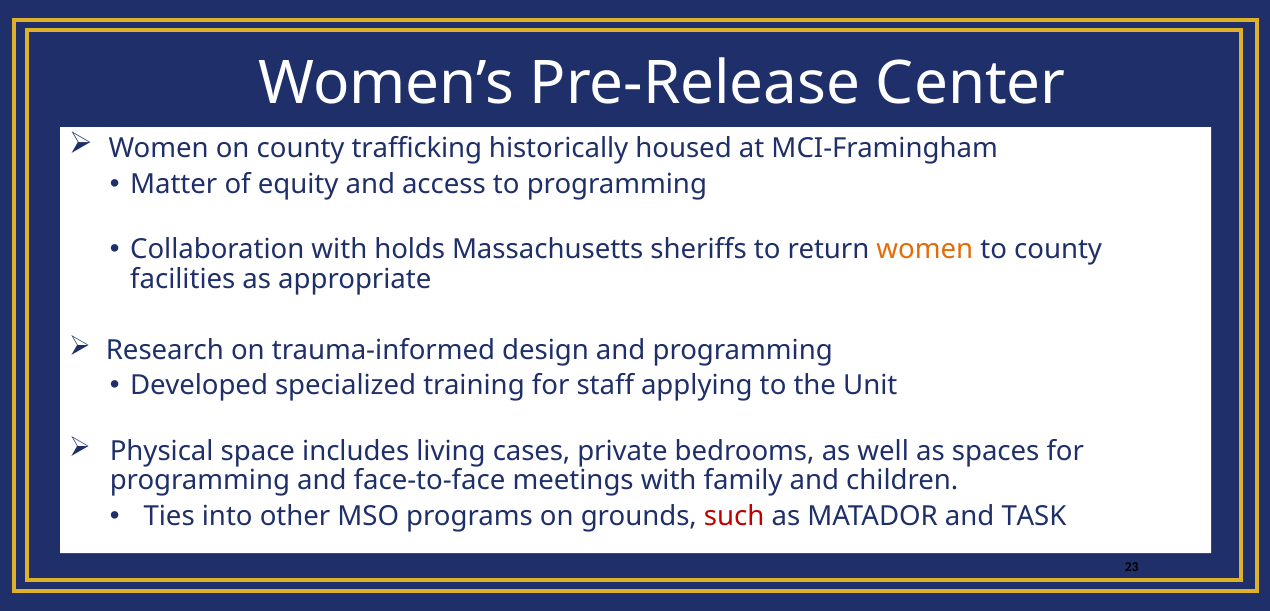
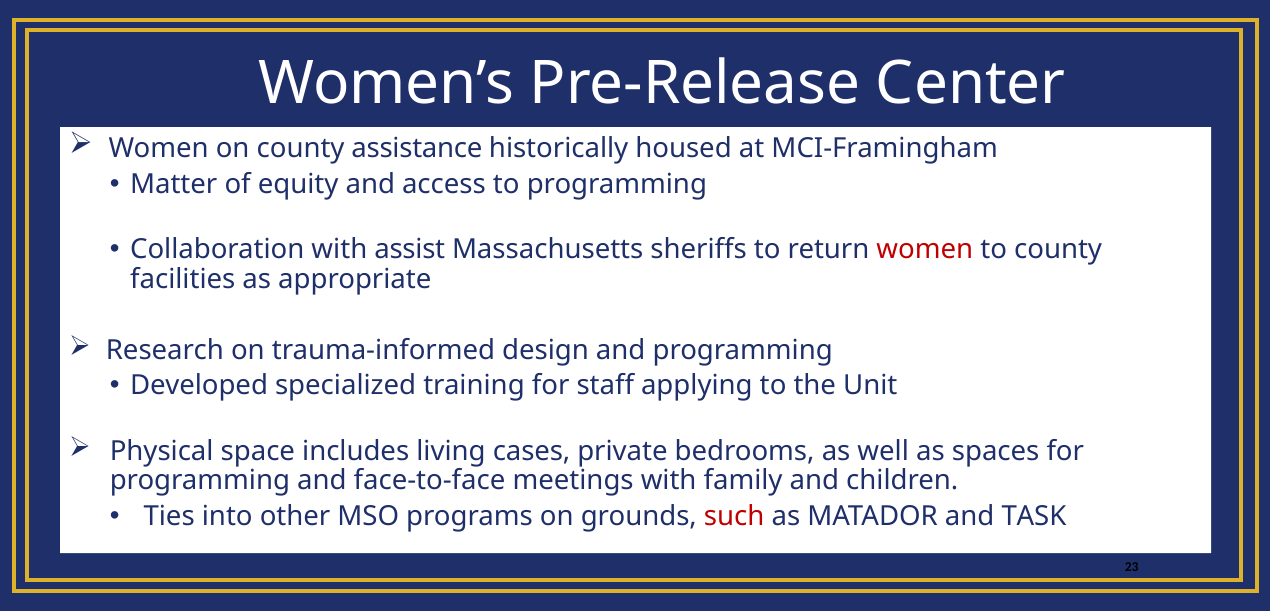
trafficking: trafficking -> assistance
holds: holds -> assist
women at (925, 250) colour: orange -> red
